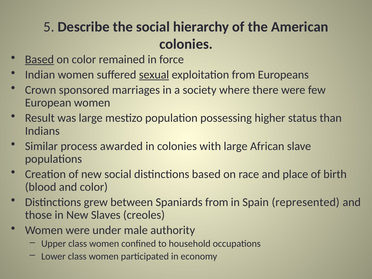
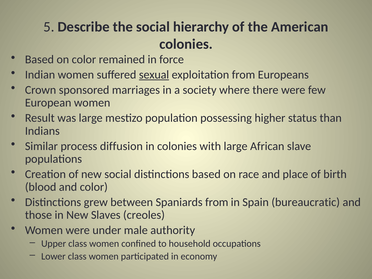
Based at (39, 59) underline: present -> none
awarded: awarded -> diffusion
represented: represented -> bureaucratic
